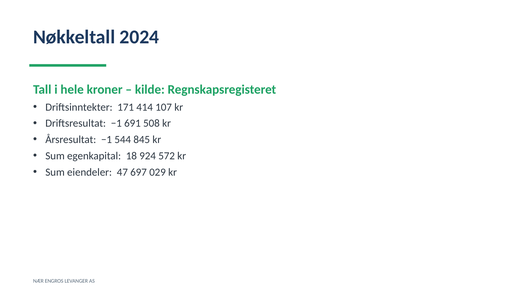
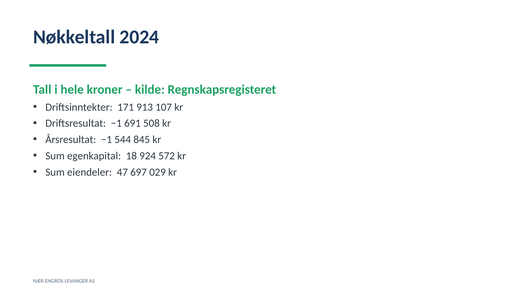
414: 414 -> 913
